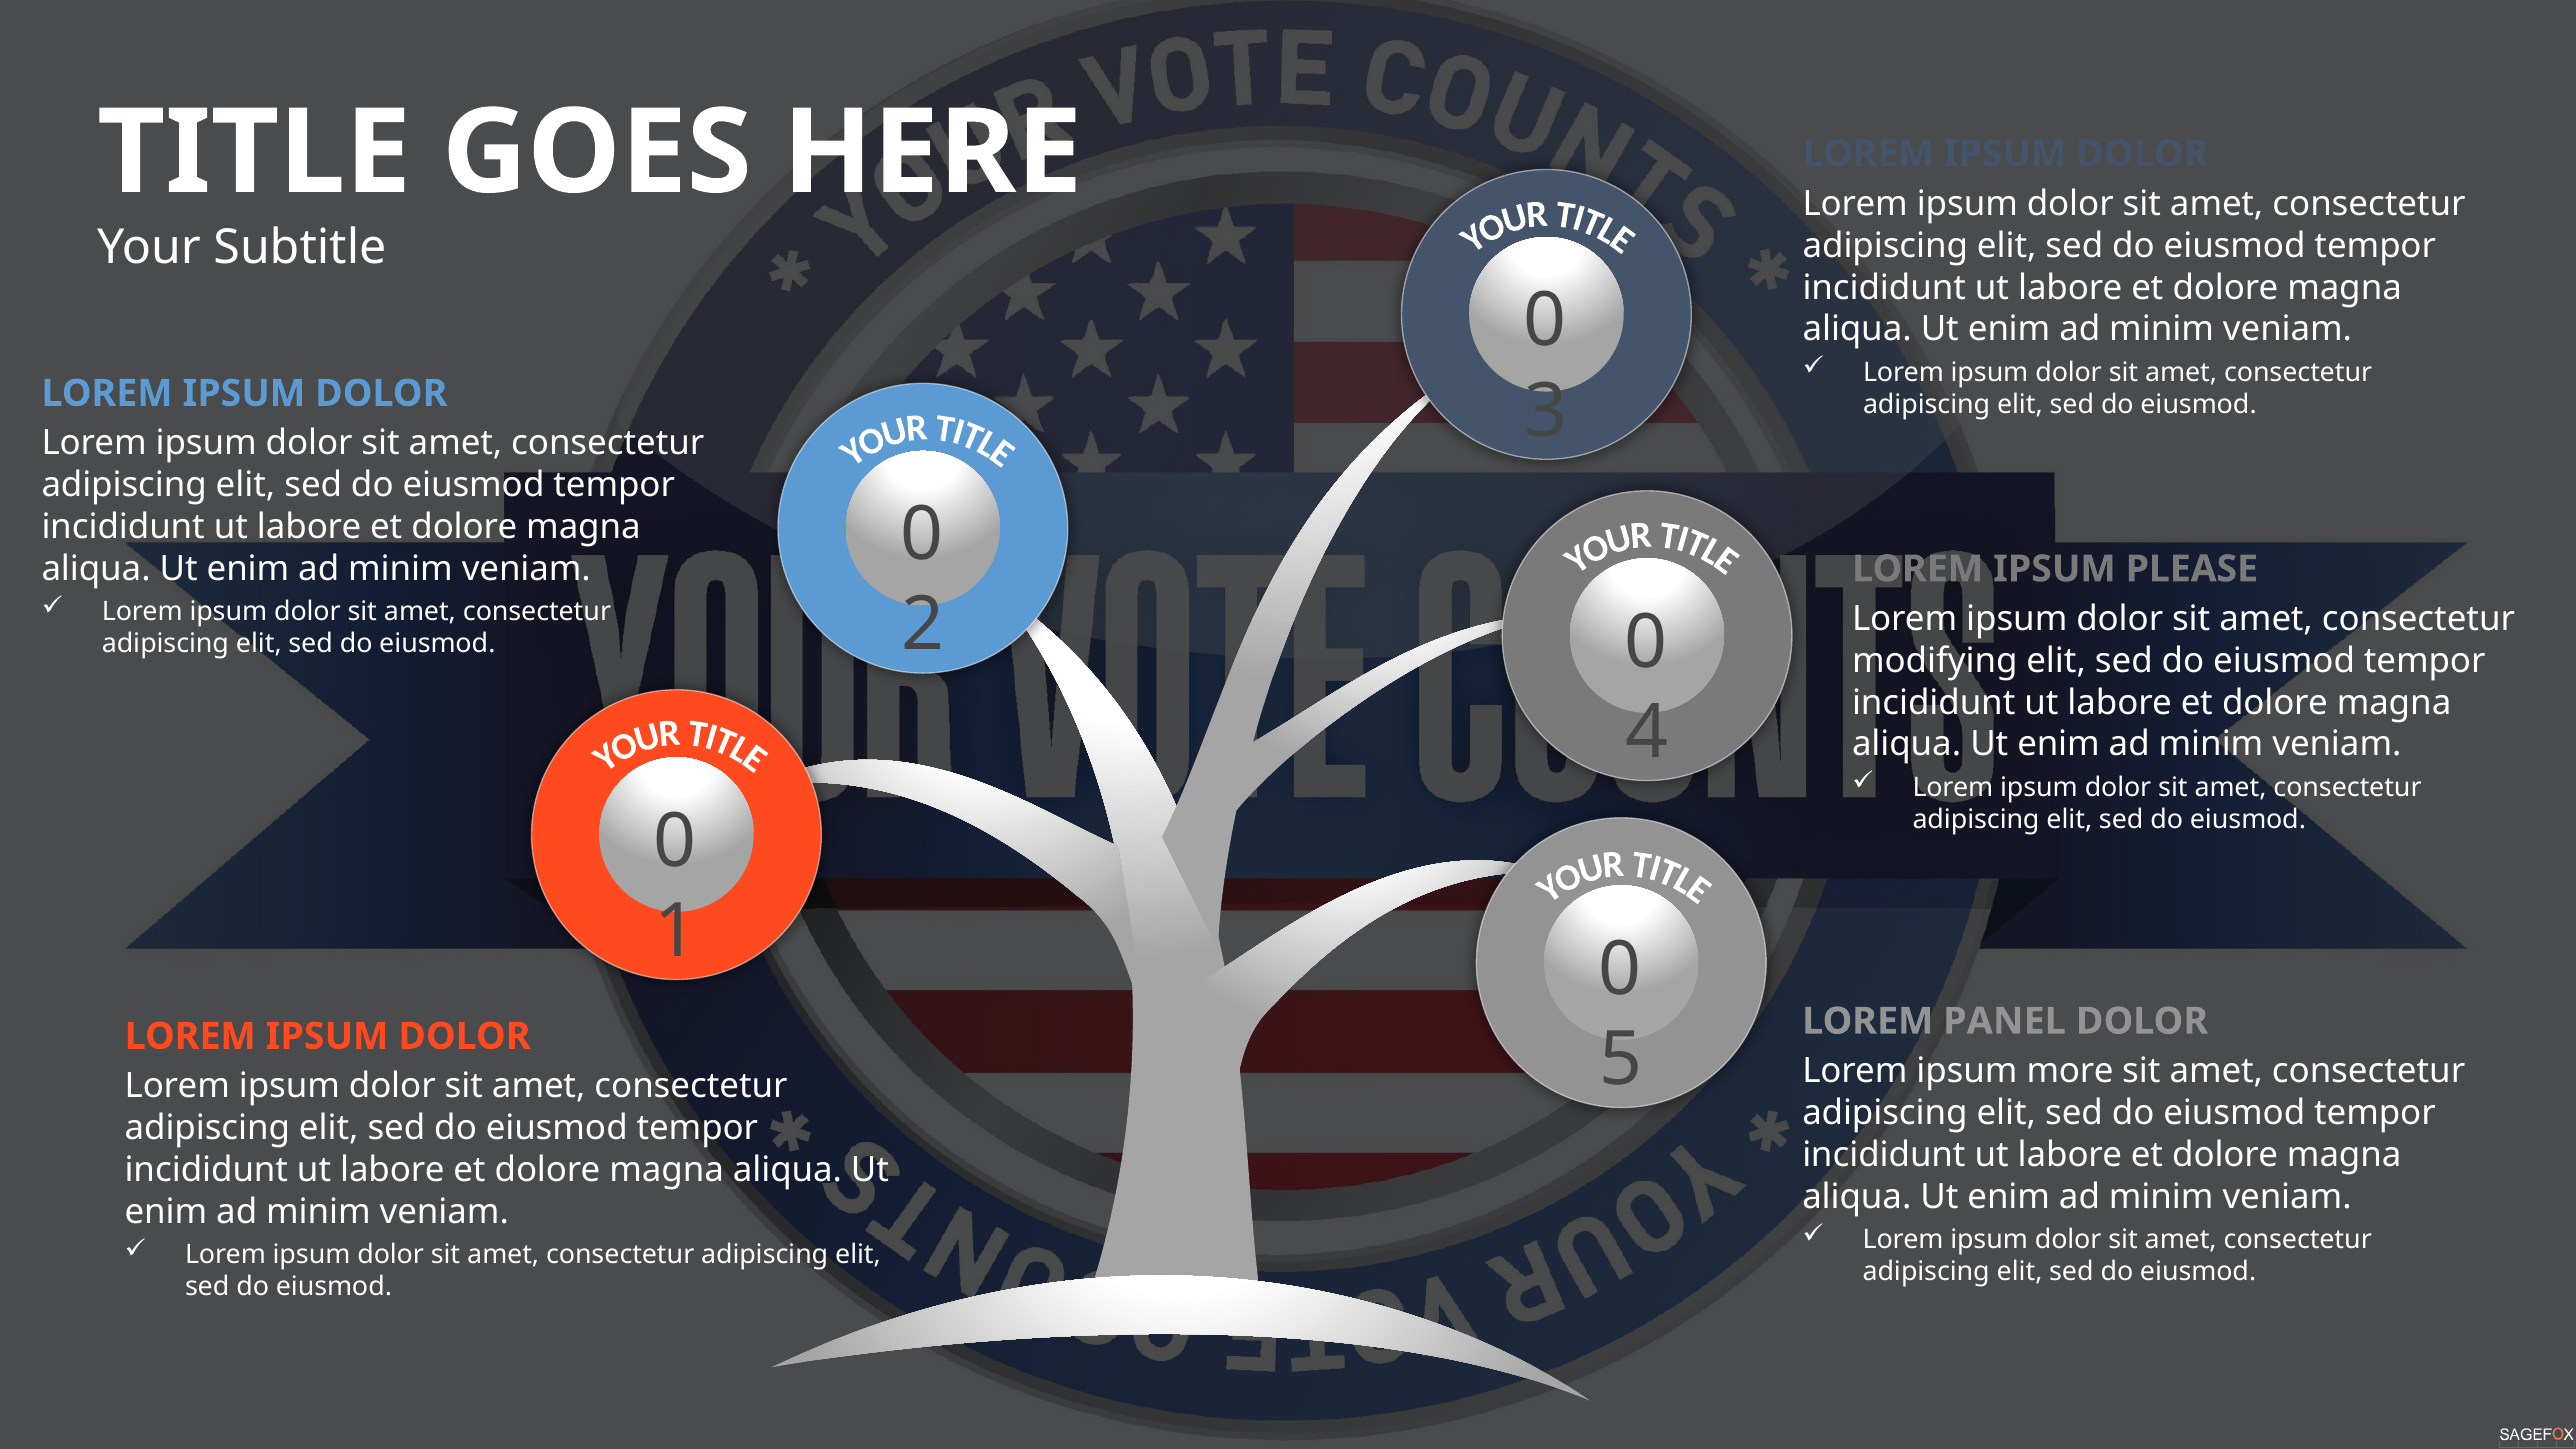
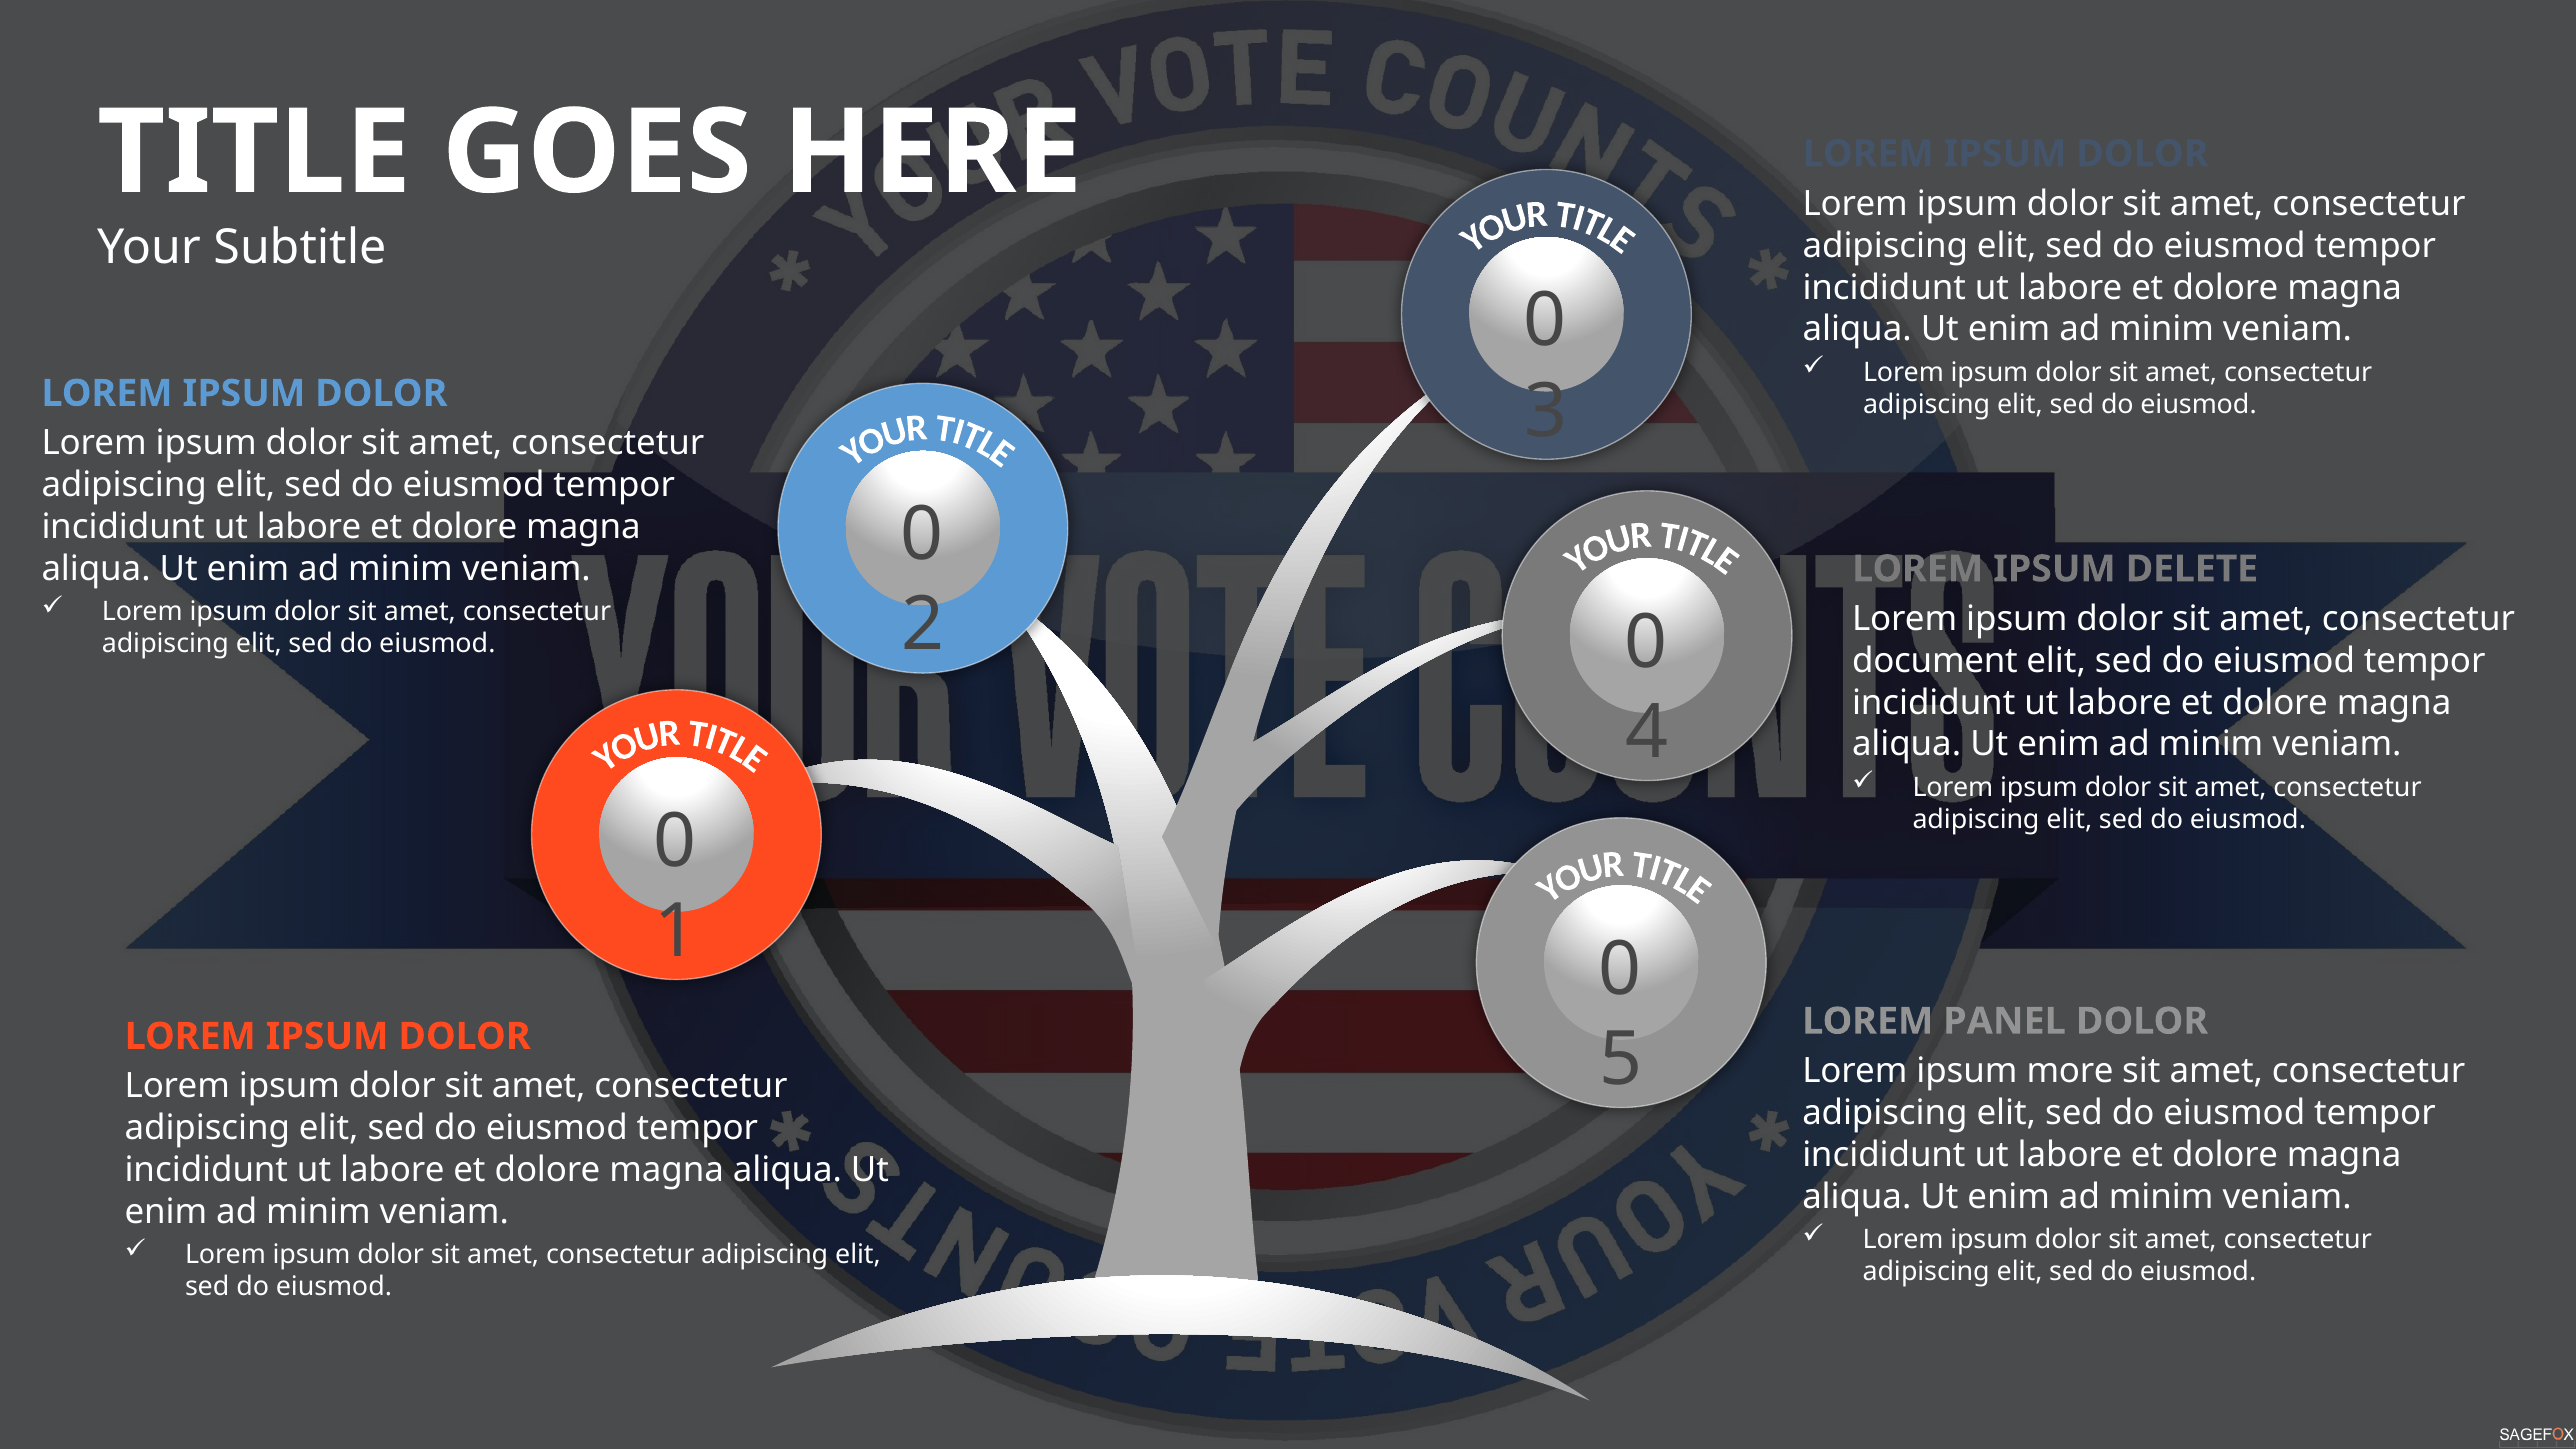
PLEASE: PLEASE -> DELETE
modifying: modifying -> document
